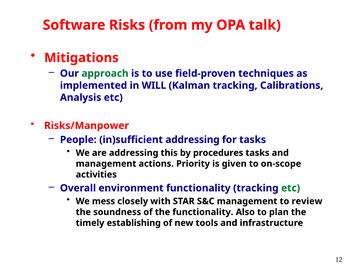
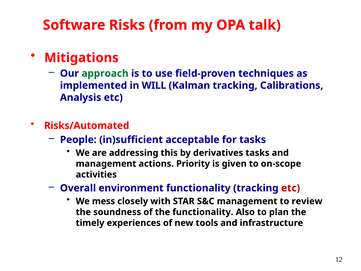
Risks/Manpower: Risks/Manpower -> Risks/Automated
in)sufficient addressing: addressing -> acceptable
procedures: procedures -> derivatives
etc at (291, 188) colour: green -> red
establishing: establishing -> experiences
